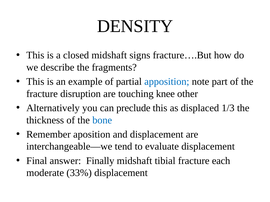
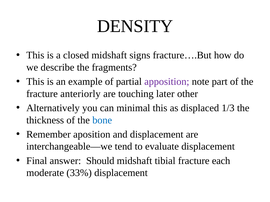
apposition colour: blue -> purple
disruption: disruption -> anteriorly
knee: knee -> later
preclude: preclude -> minimal
Finally: Finally -> Should
